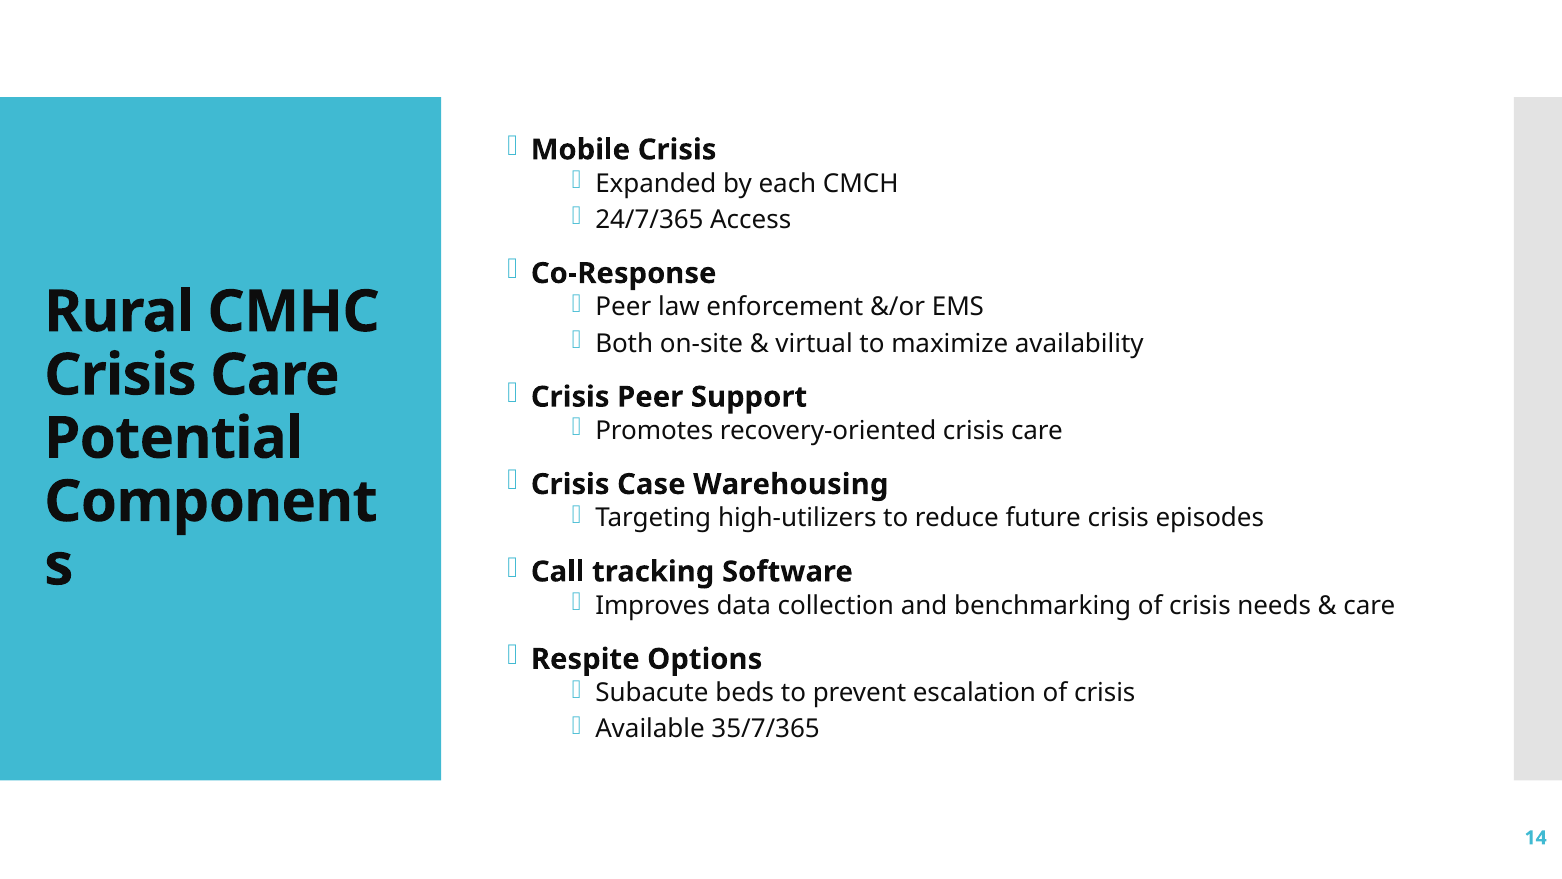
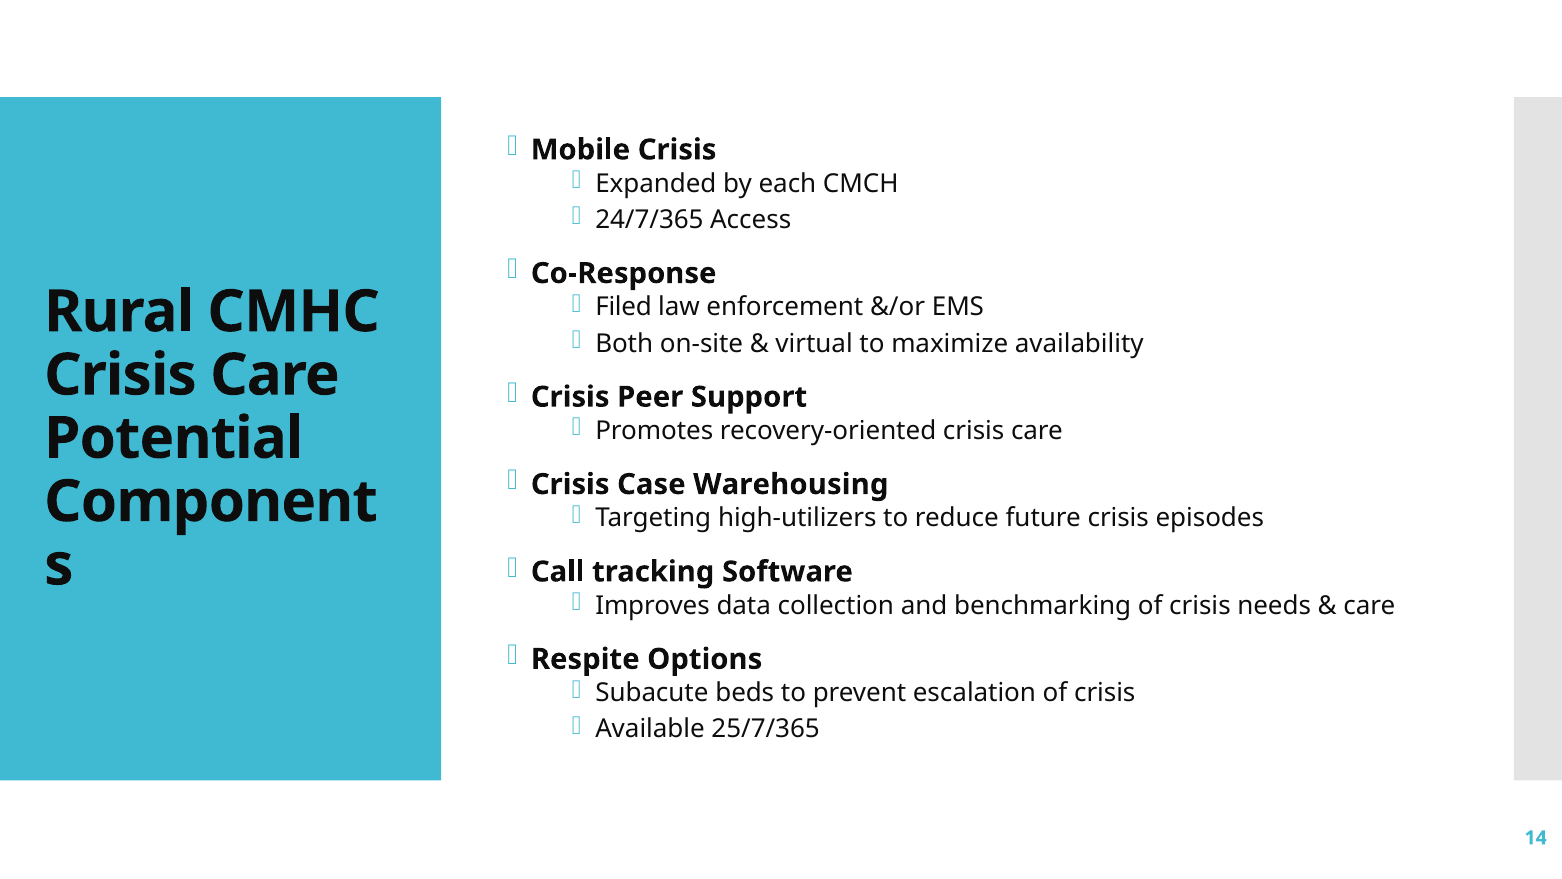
Peer at (623, 307): Peer -> Filed
35/7/365: 35/7/365 -> 25/7/365
